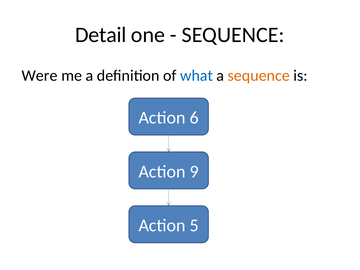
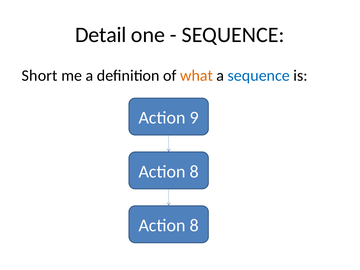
Were: Were -> Short
what colour: blue -> orange
sequence at (259, 76) colour: orange -> blue
6: 6 -> 9
9 at (194, 172): 9 -> 8
5 at (194, 226): 5 -> 8
